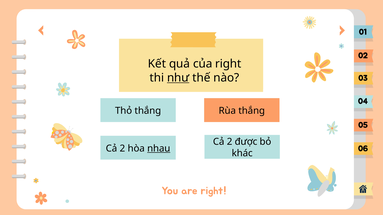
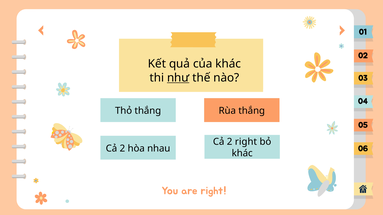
của right: right -> khác
2 được: được -> right
nhau underline: present -> none
